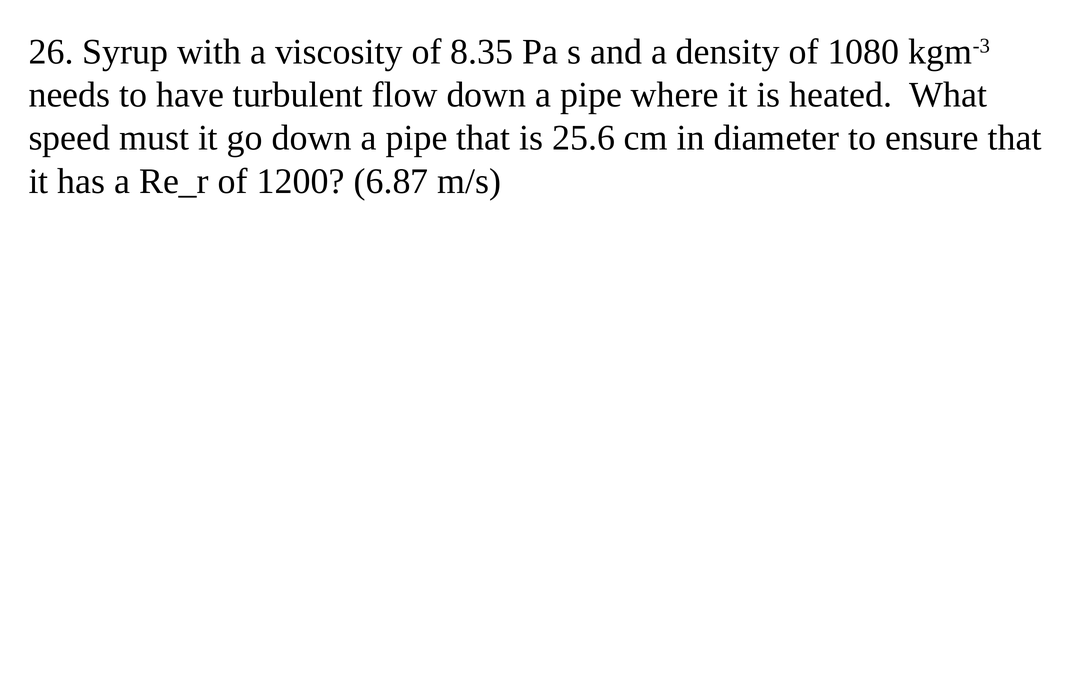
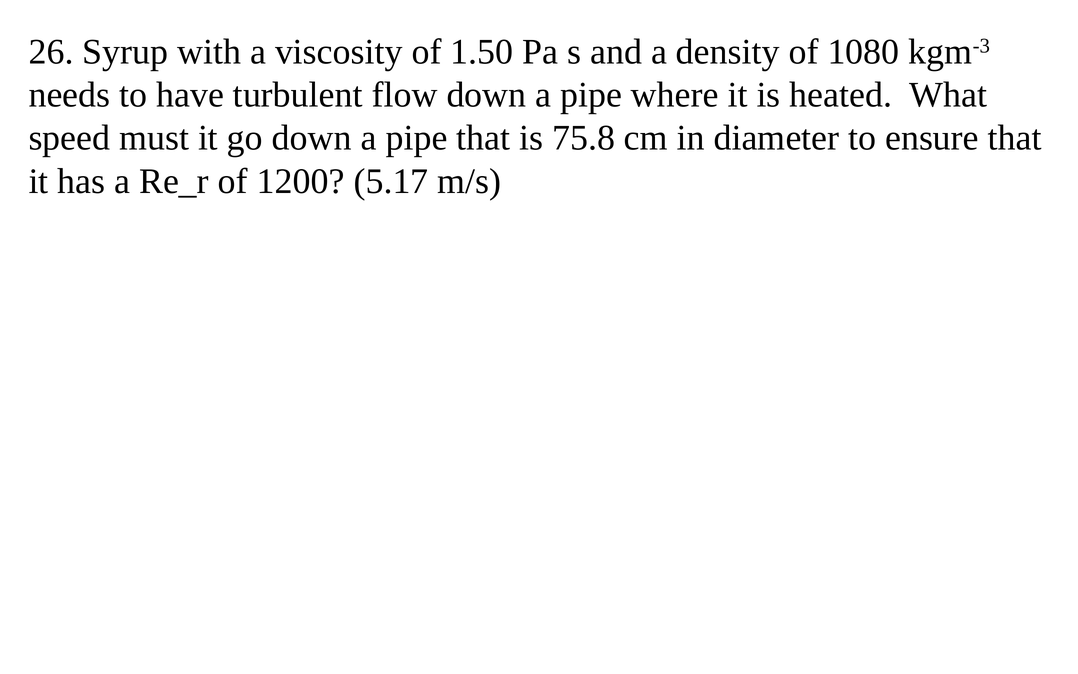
8.35: 8.35 -> 1.50
25.6: 25.6 -> 75.8
6.87: 6.87 -> 5.17
